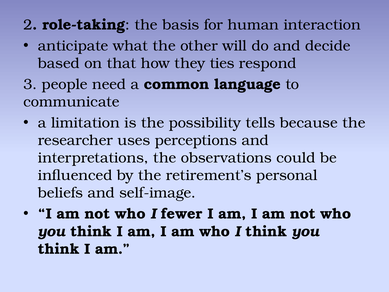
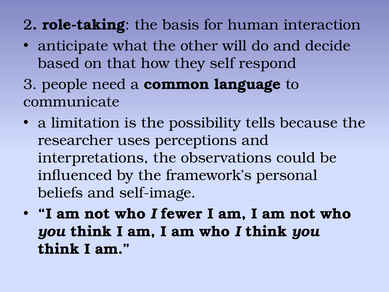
ties: ties -> self
retirement’s: retirement’s -> framework’s
